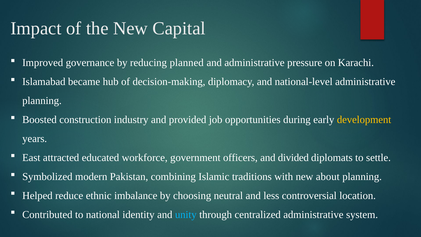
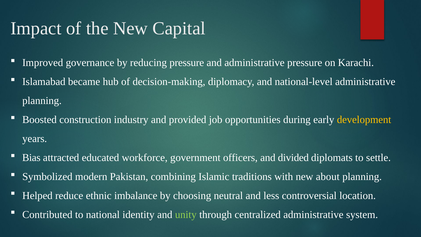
reducing planned: planned -> pressure
East: East -> Bias
unity colour: light blue -> light green
